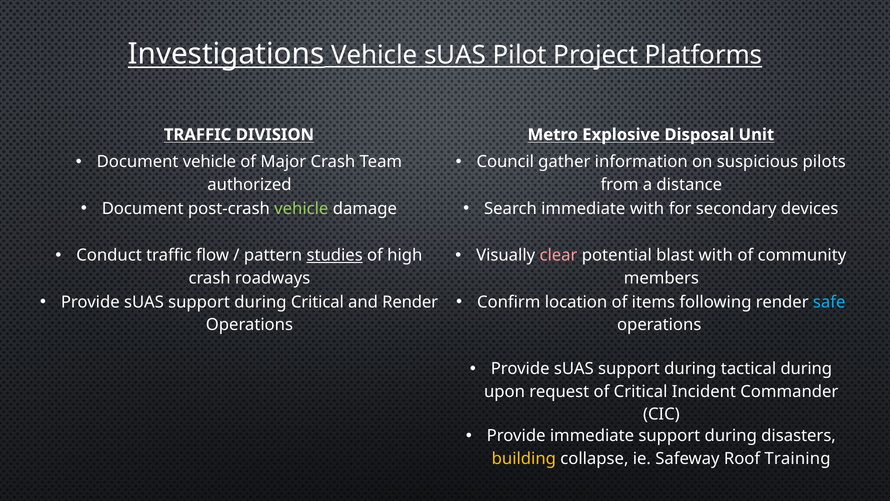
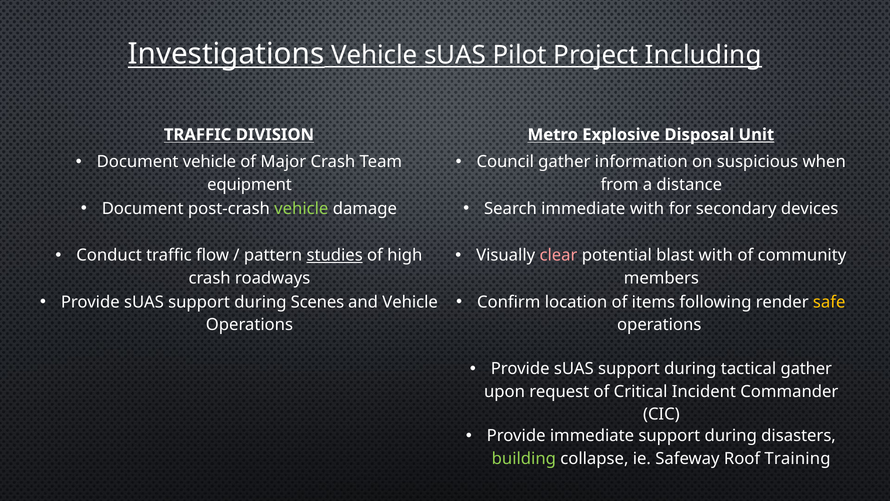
Platforms: Platforms -> Including
Unit underline: none -> present
pilots: pilots -> when
authorized: authorized -> equipment
during Critical: Critical -> Scenes
and Render: Render -> Vehicle
safe colour: light blue -> yellow
tactical during: during -> gather
building colour: yellow -> light green
